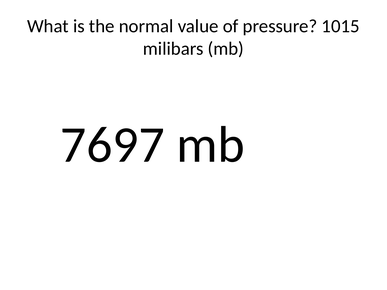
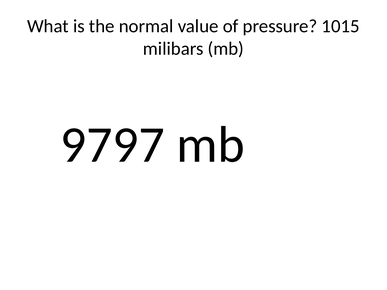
7697: 7697 -> 9797
